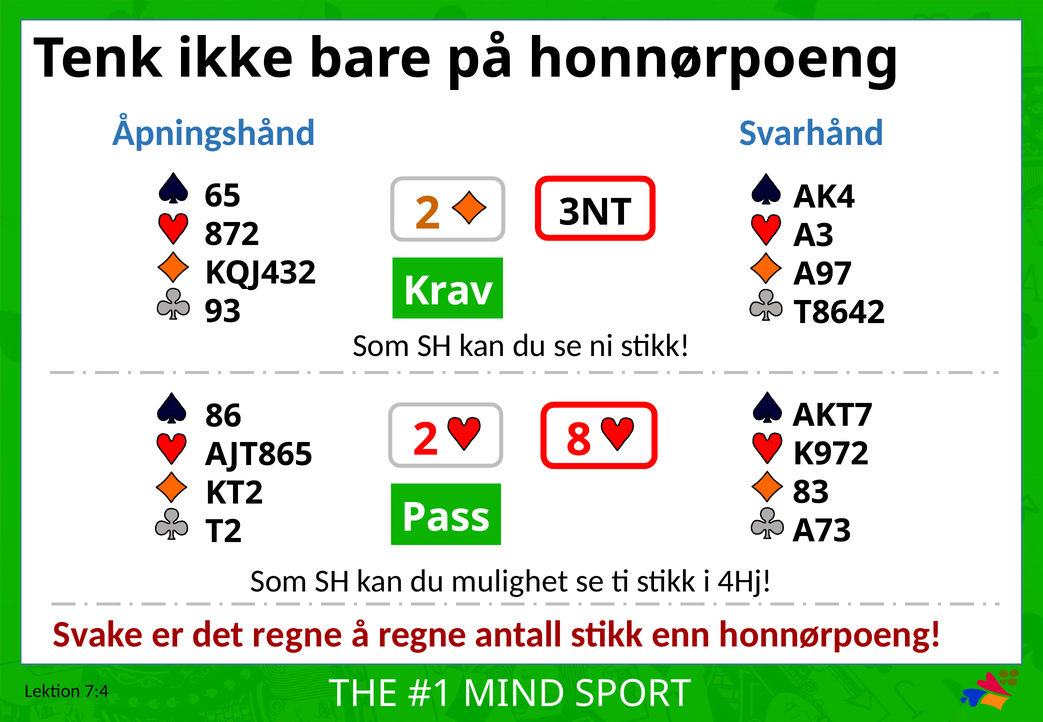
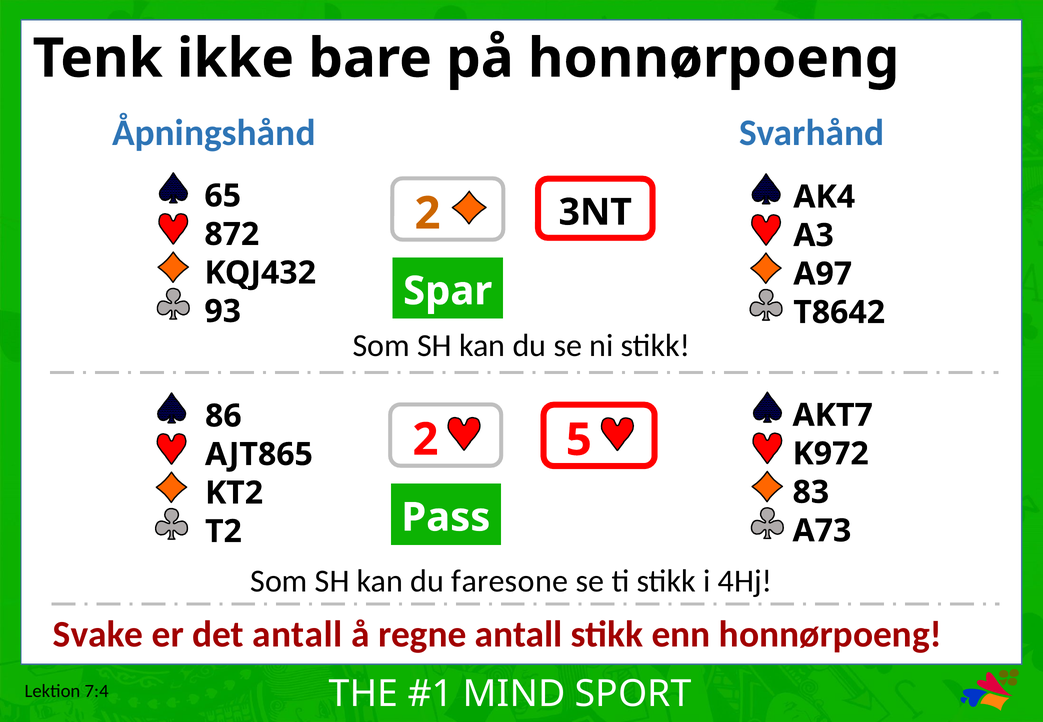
Krav: Krav -> Spar
8: 8 -> 5
mulighet: mulighet -> faresone
det regne: regne -> antall
